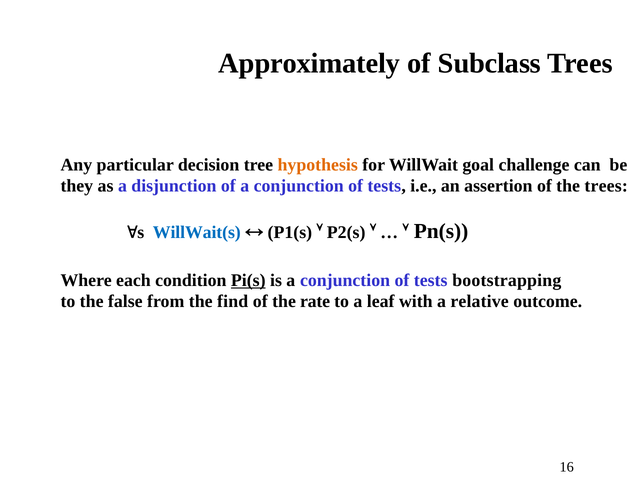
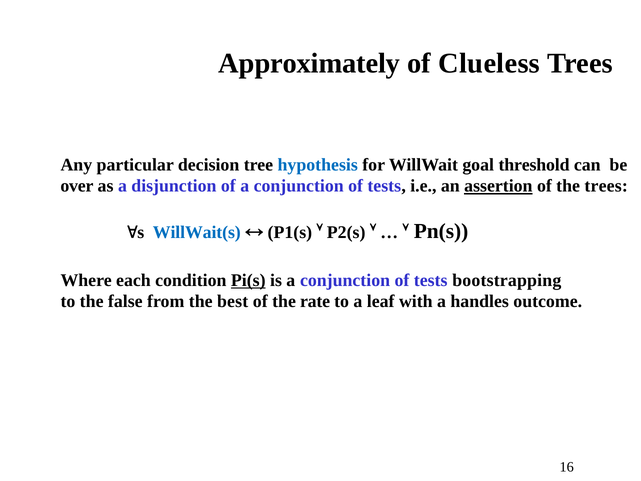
Subclass: Subclass -> Clueless
hypothesis colour: orange -> blue
challenge: challenge -> threshold
they: they -> over
assertion underline: none -> present
find: find -> best
relative: relative -> handles
